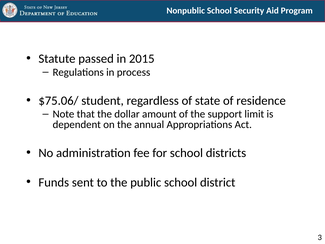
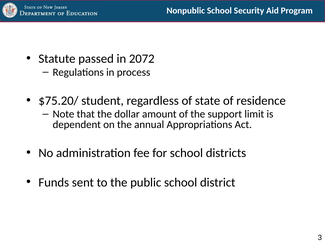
2015: 2015 -> 2072
$75.06/: $75.06/ -> $75.20/
